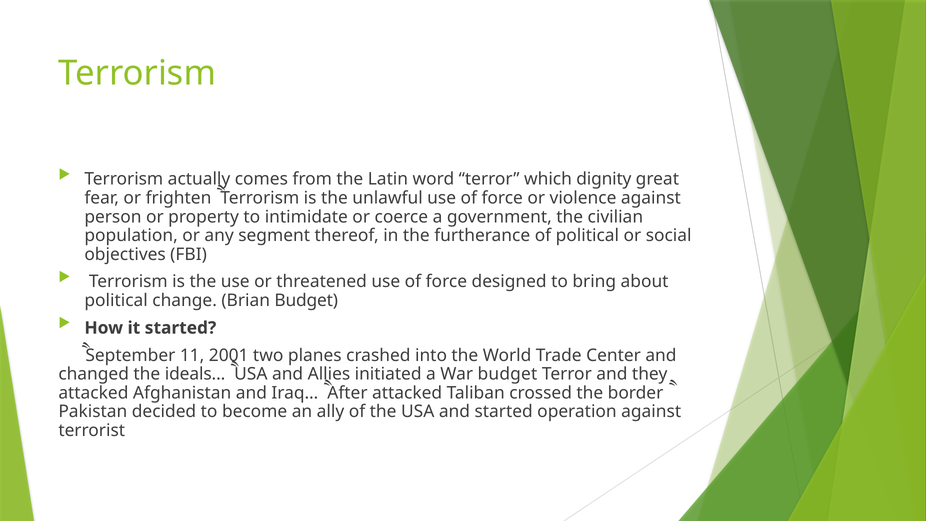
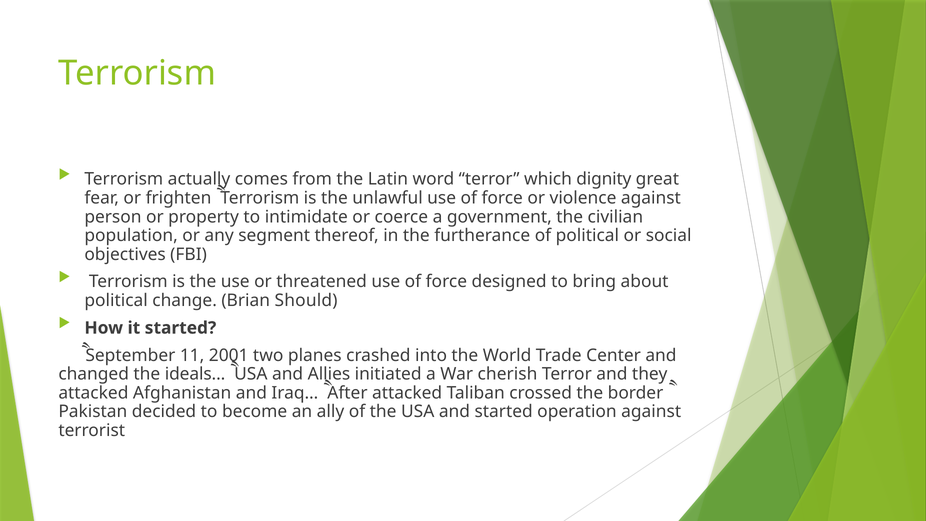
Brian Budget: Budget -> Should
War budget: budget -> cherish
